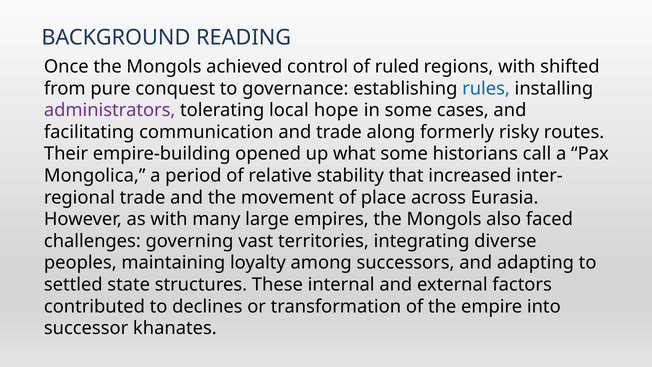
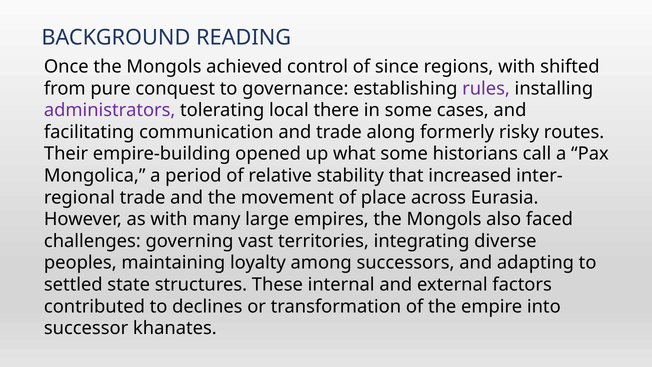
ruled: ruled -> since
rules colour: blue -> purple
hope: hope -> there
